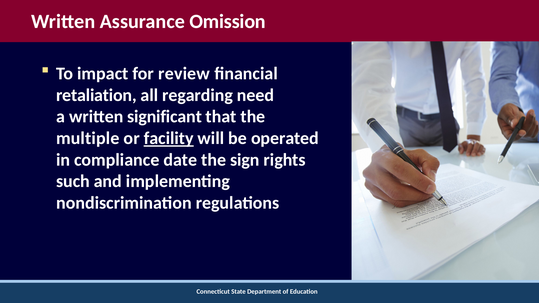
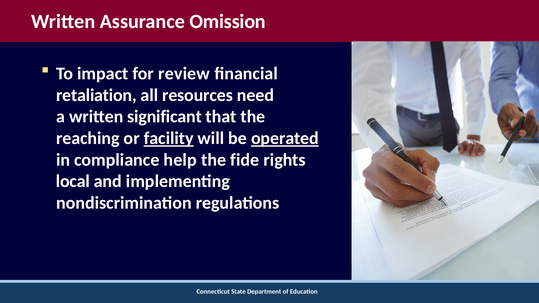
regarding: regarding -> resources
multiple: multiple -> reaching
operated underline: none -> present
date: date -> help
sign: sign -> fide
such: such -> local
